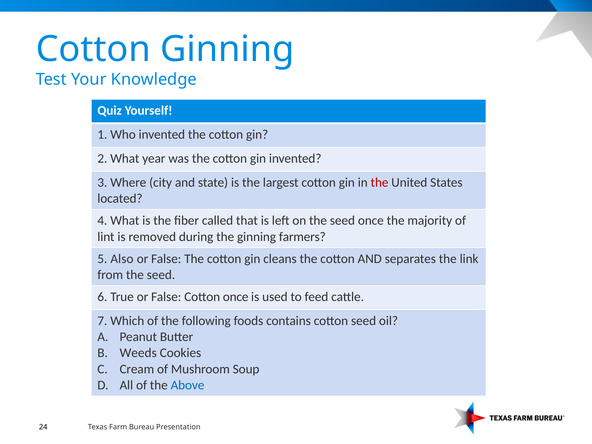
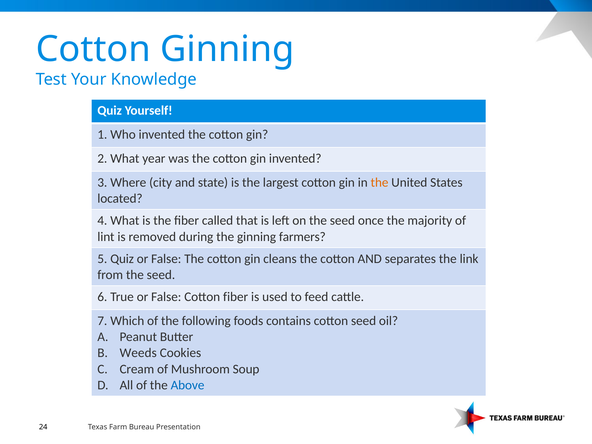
the at (380, 182) colour: red -> orange
5 Also: Also -> Quiz
Cotton once: once -> fiber
